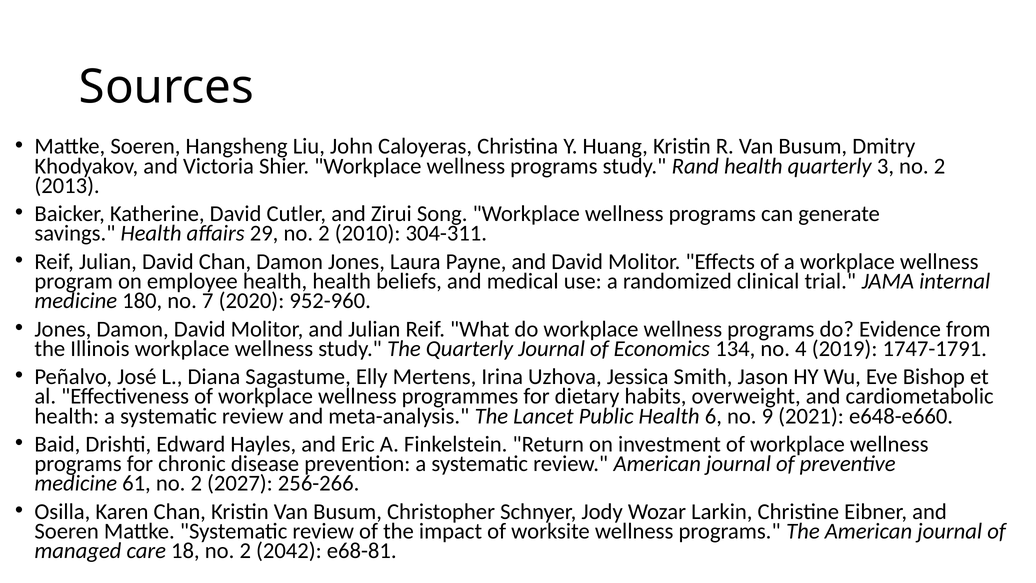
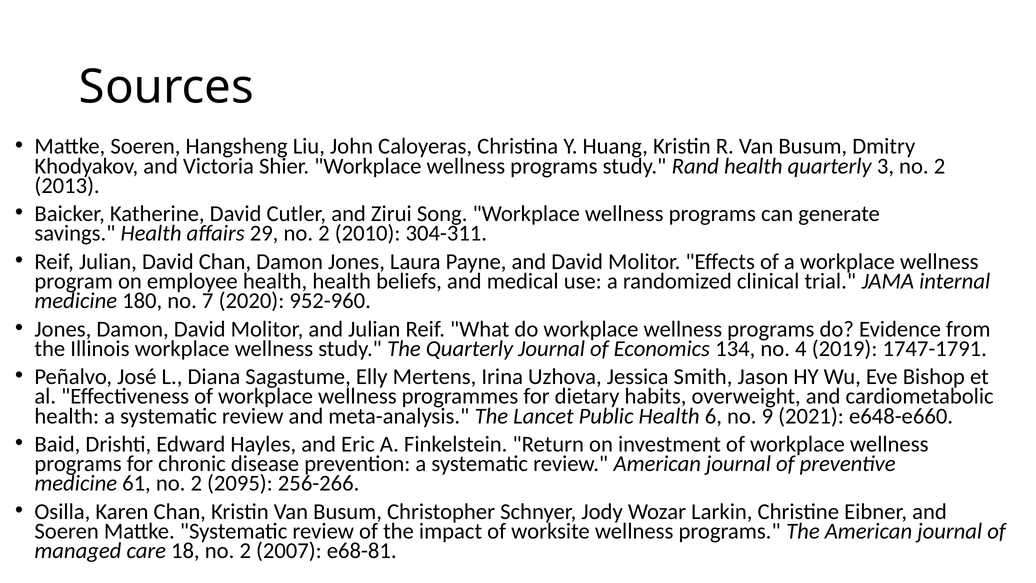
2027: 2027 -> 2095
2042: 2042 -> 2007
